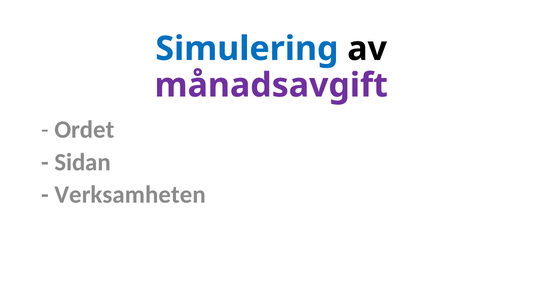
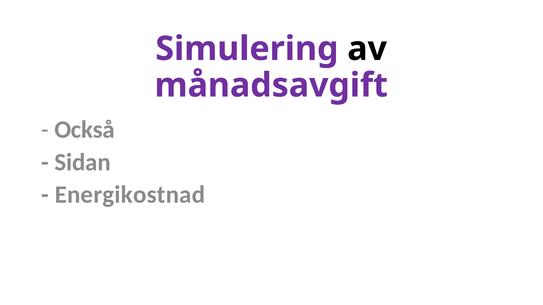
Simulering colour: blue -> purple
Ordet: Ordet -> Också
Verksamheten: Verksamheten -> Energikostnad
